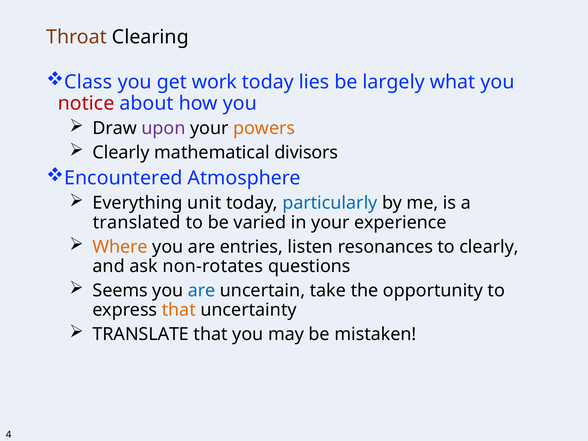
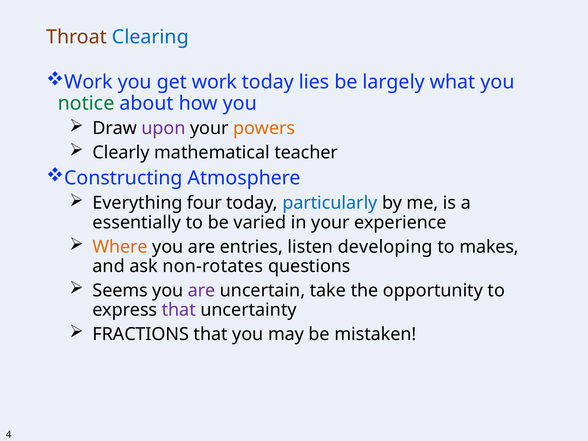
Clearing colour: black -> blue
Class at (88, 82): Class -> Work
notice colour: red -> green
divisors: divisors -> teacher
Encountered: Encountered -> Constructing
unit: unit -> four
translated: translated -> essentially
resonances: resonances -> developing
to clearly: clearly -> makes
are at (202, 290) colour: blue -> purple
that at (179, 310) colour: orange -> purple
TRANSLATE: TRANSLATE -> FRACTIONS
